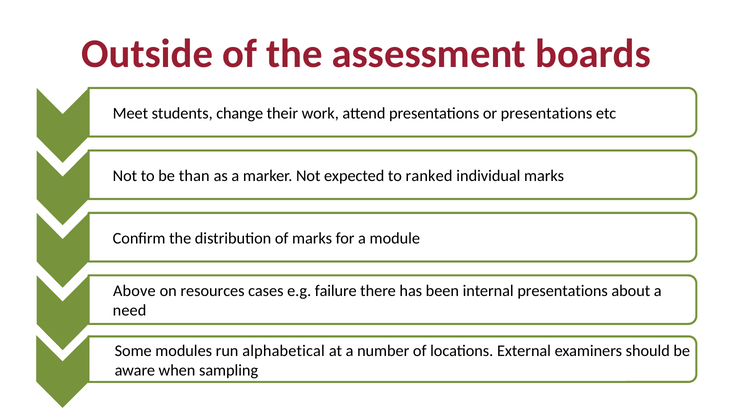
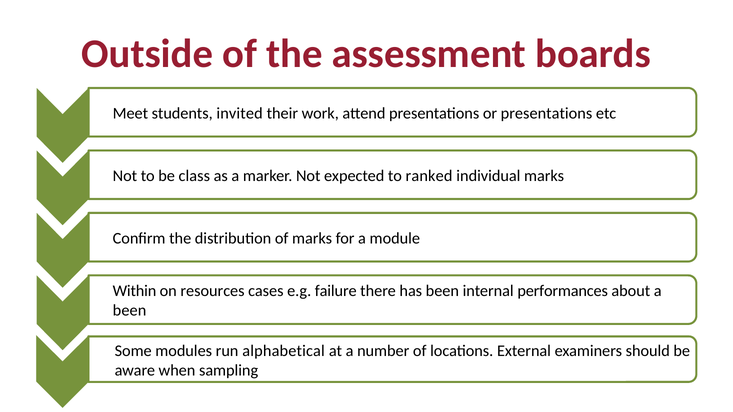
change: change -> invited
than: than -> class
Above: Above -> Within
internal presentations: presentations -> performances
need at (130, 311): need -> been
